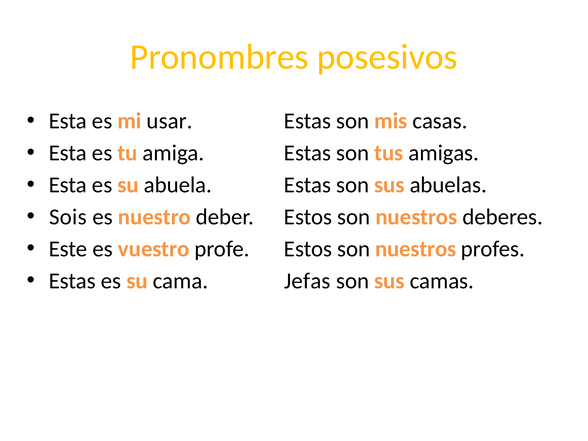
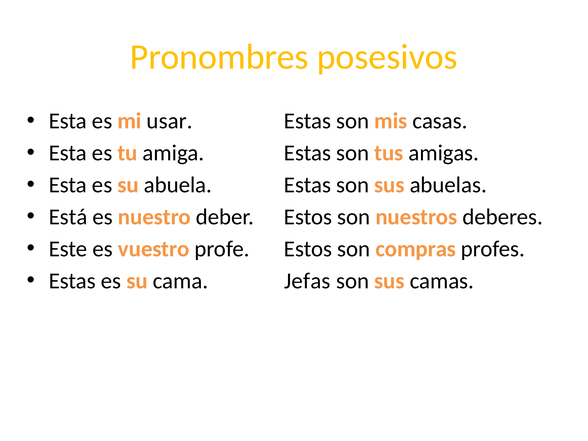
Sois: Sois -> Está
profe Estos son nuestros: nuestros -> compras
